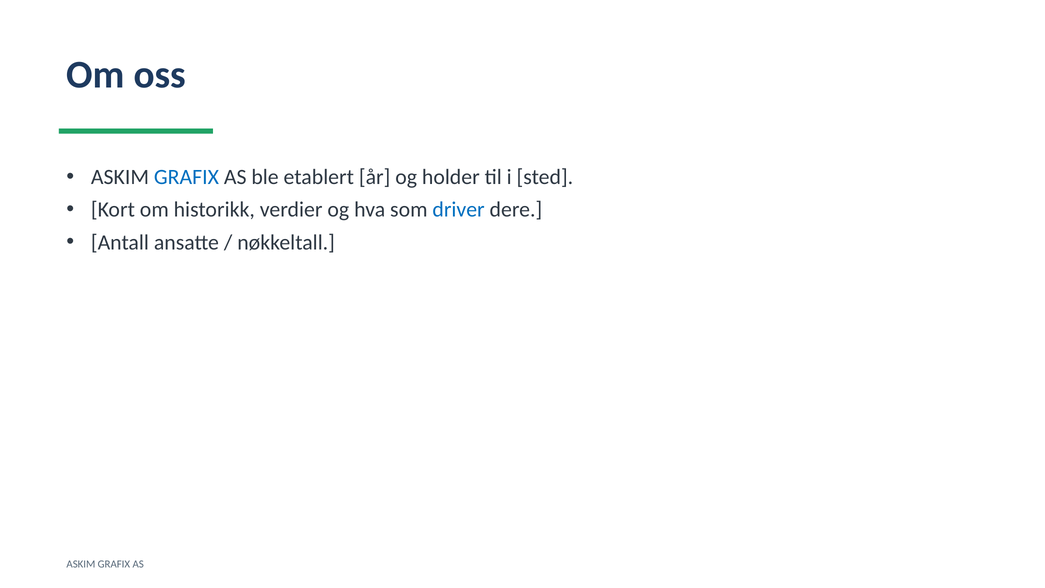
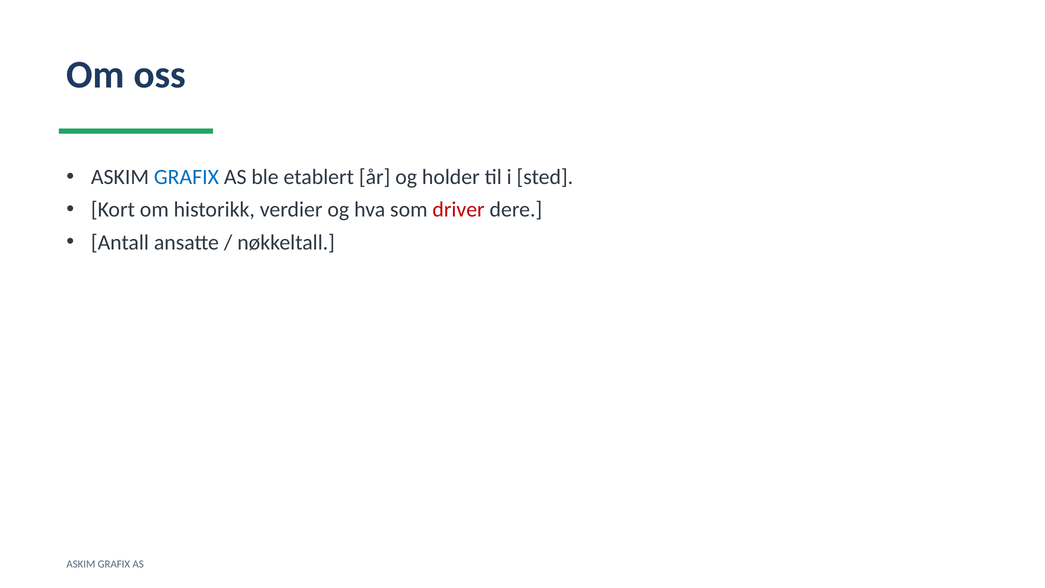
driver colour: blue -> red
